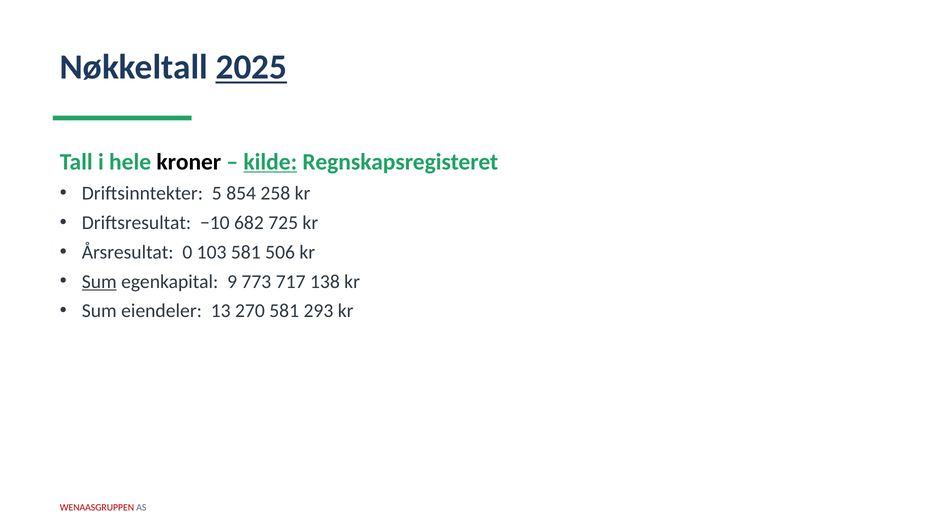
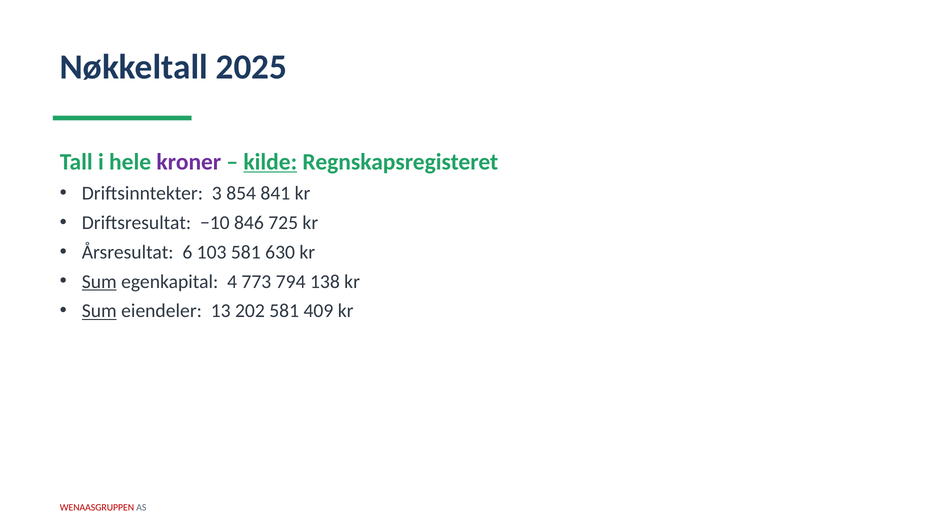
2025 underline: present -> none
kroner colour: black -> purple
5: 5 -> 3
258: 258 -> 841
682: 682 -> 846
0: 0 -> 6
506: 506 -> 630
9: 9 -> 4
717: 717 -> 794
Sum at (99, 311) underline: none -> present
270: 270 -> 202
293: 293 -> 409
